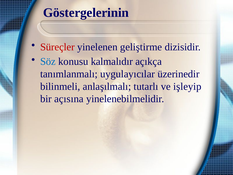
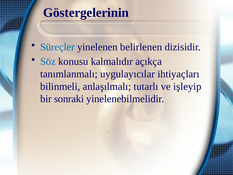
Süreçler colour: red -> blue
geliştirme: geliştirme -> belirlenen
üzerinedir: üzerinedir -> ihtiyaçları
açısına: açısına -> sonraki
